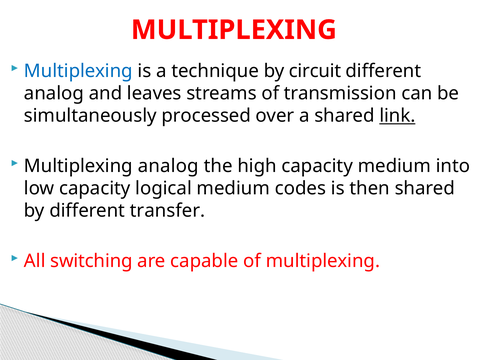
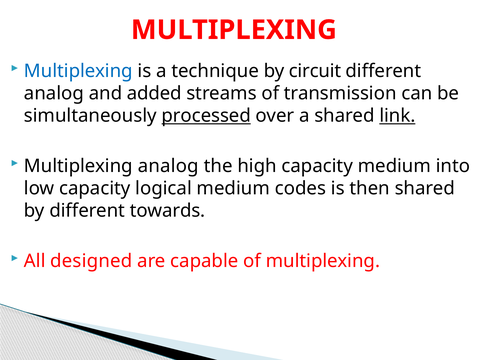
leaves: leaves -> added
processed underline: none -> present
transfer: transfer -> towards
switching: switching -> designed
